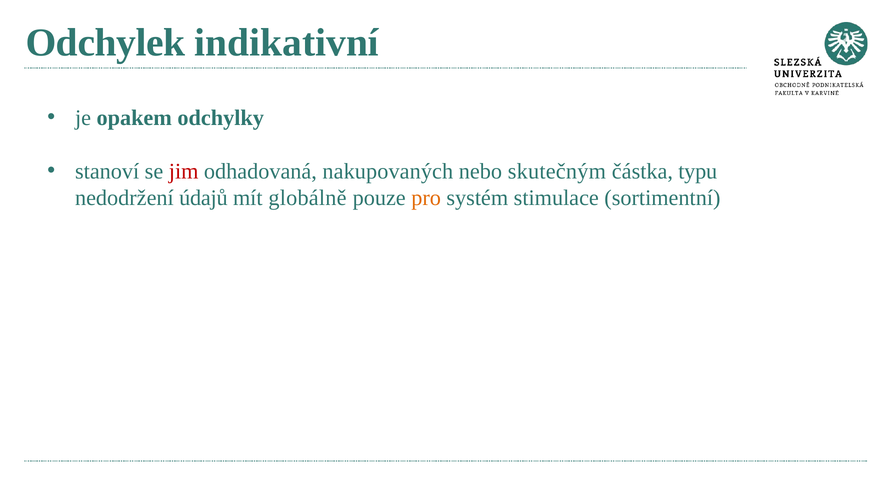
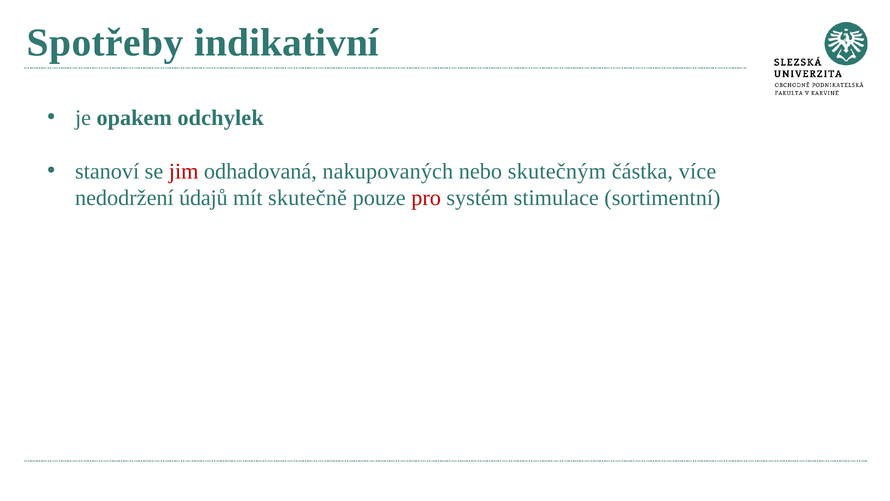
Odchylek: Odchylek -> Spotřeby
odchylky: odchylky -> odchylek
typu: typu -> více
globálně: globálně -> skutečně
pro colour: orange -> red
